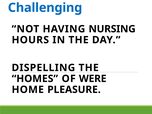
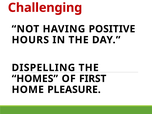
Challenging colour: blue -> red
NURSING: NURSING -> POSITIVE
WERE: WERE -> FIRST
